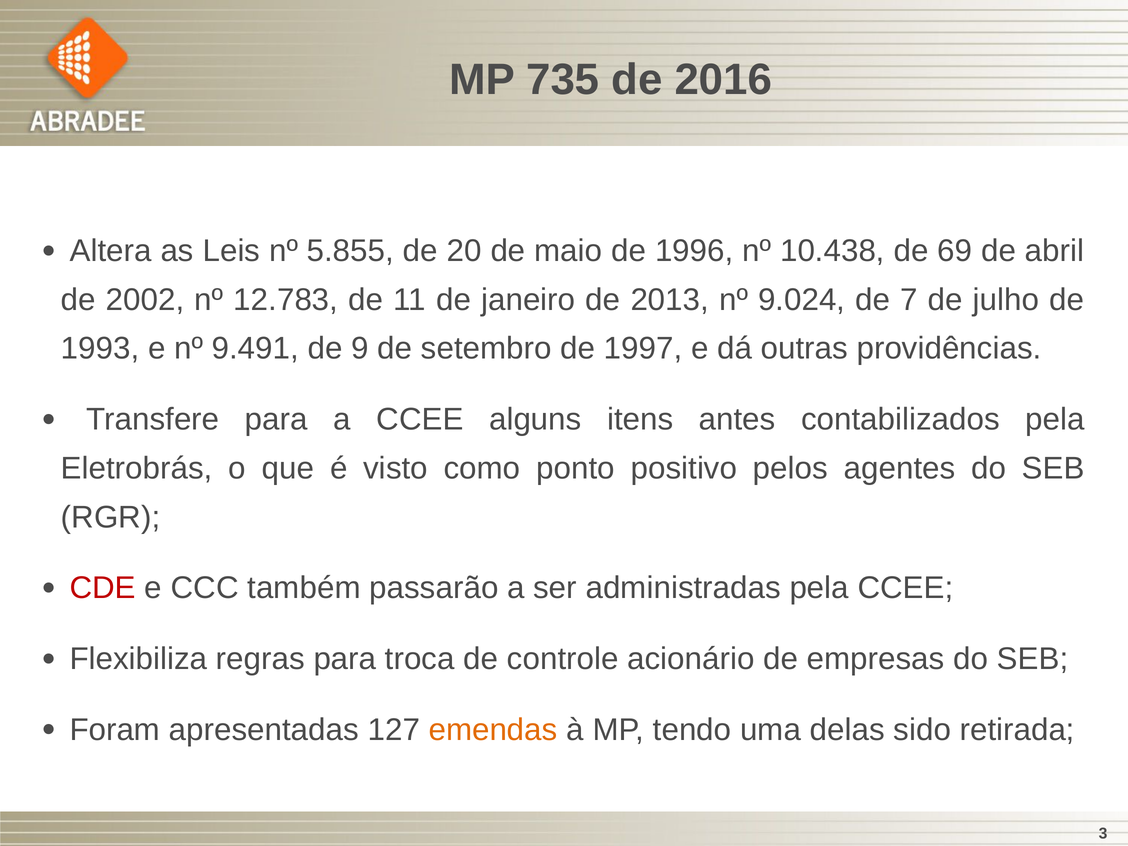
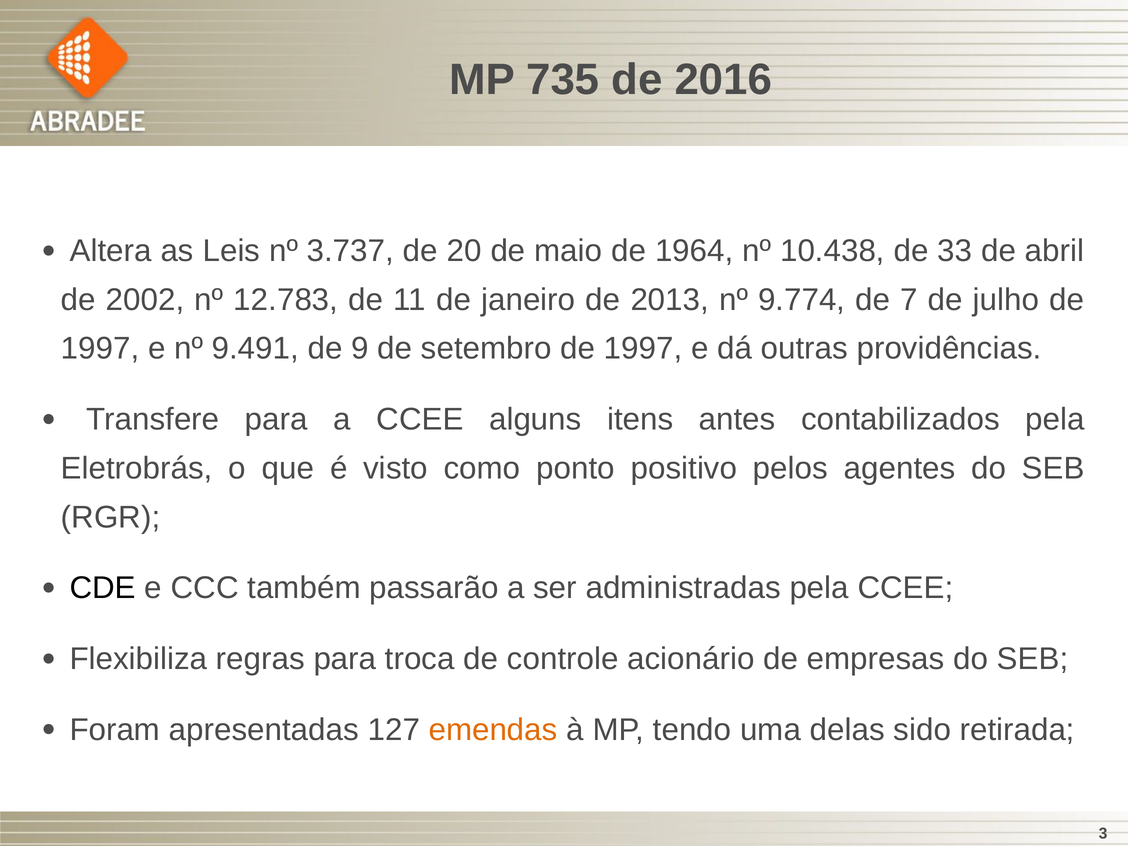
5.855: 5.855 -> 3.737
1996: 1996 -> 1964
69: 69 -> 33
9.024: 9.024 -> 9.774
1993 at (100, 349): 1993 -> 1997
CDE colour: red -> black
